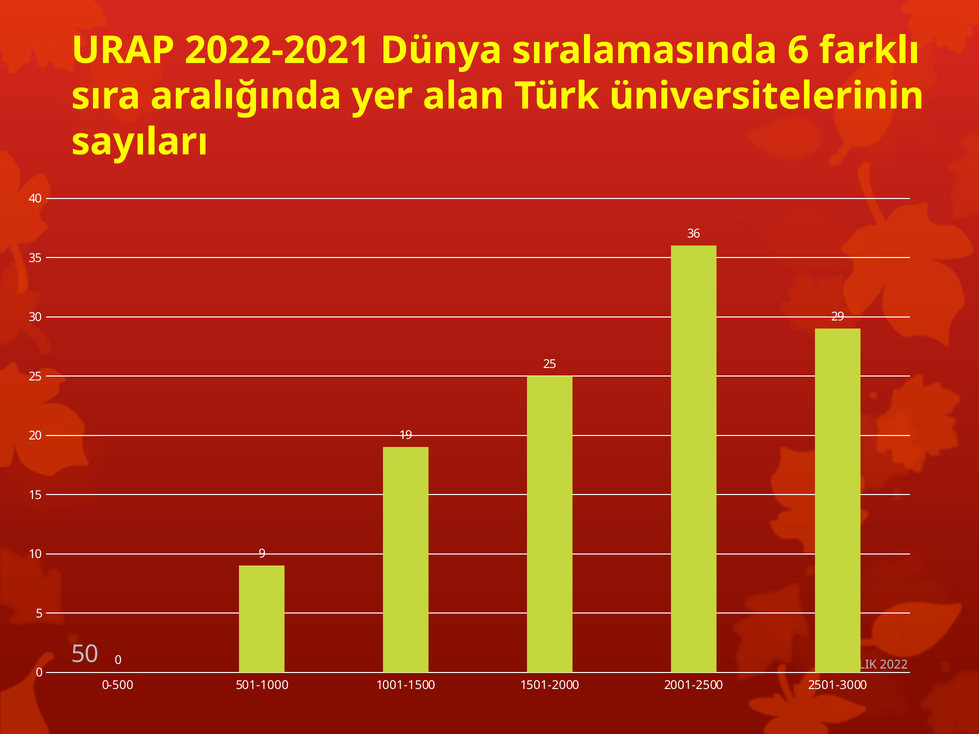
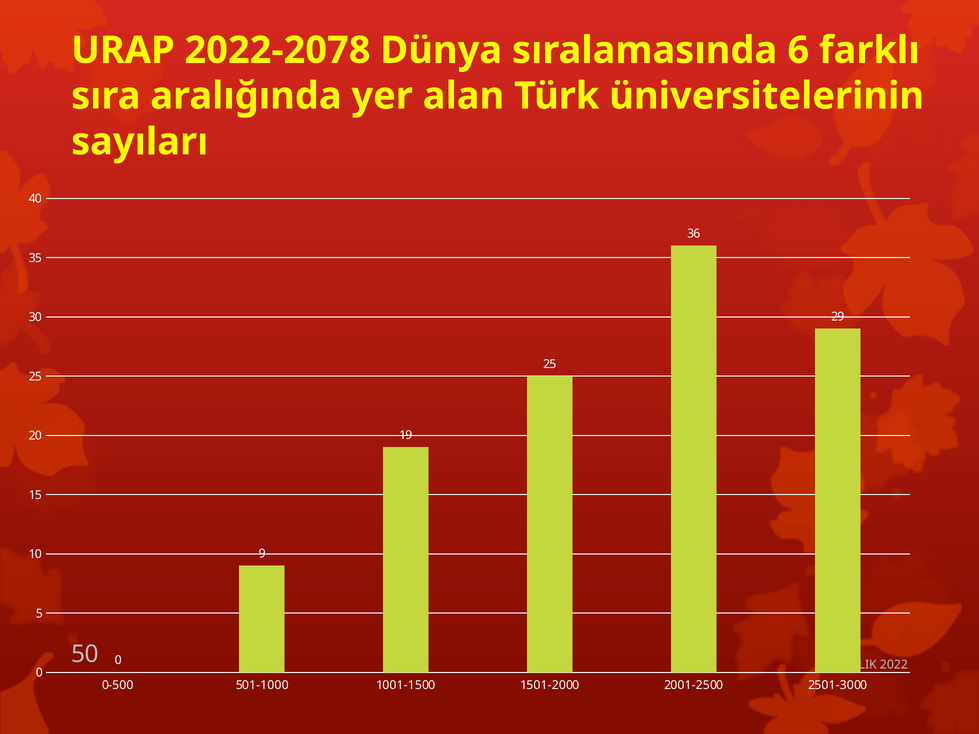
2022-2021: 2022-2021 -> 2022-2078
